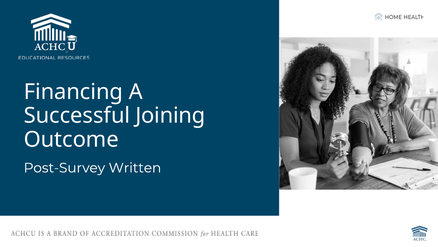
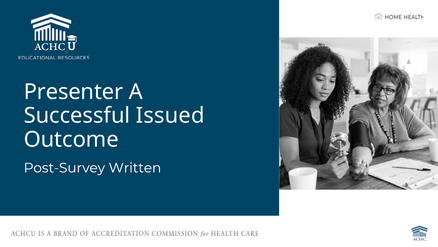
Financing: Financing -> Presenter
Joining: Joining -> Issued
